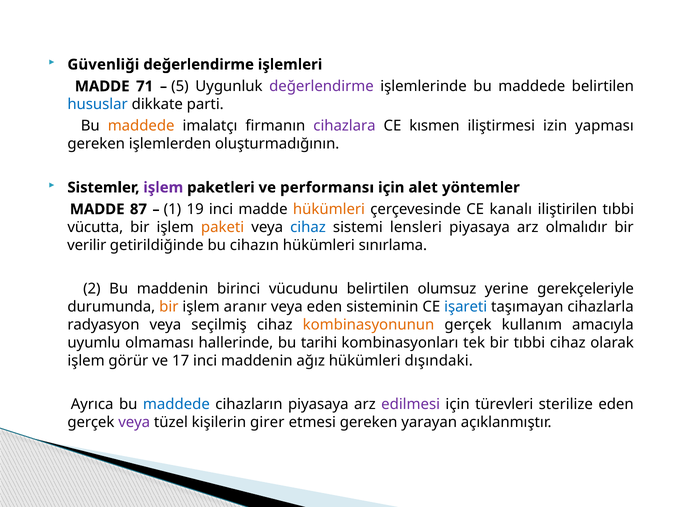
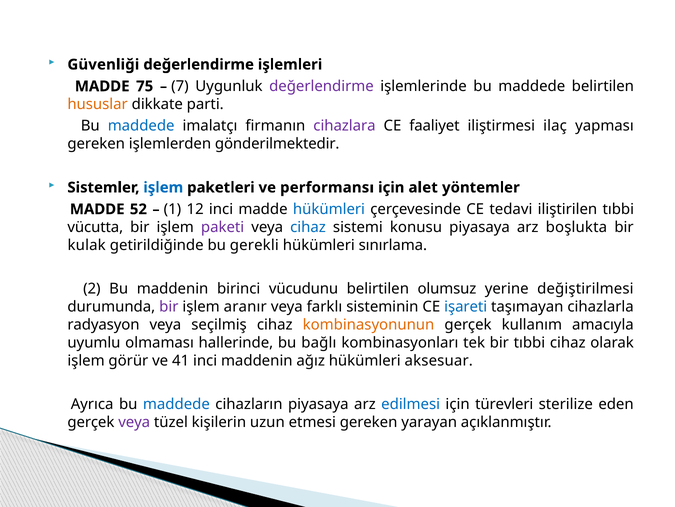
71: 71 -> 75
5: 5 -> 7
hususlar colour: blue -> orange
maddede at (141, 126) colour: orange -> blue
kısmen: kısmen -> faaliyet
izin: izin -> ilaç
oluşturmadığının: oluşturmadığının -> gönderilmektedir
işlem at (163, 187) colour: purple -> blue
87: 87 -> 52
19: 19 -> 12
hükümleri at (329, 209) colour: orange -> blue
kanalı: kanalı -> tedavi
paketi colour: orange -> purple
lensleri: lensleri -> konusu
olmalıdır: olmalıdır -> boşlukta
verilir: verilir -> kulak
cihazın: cihazın -> gerekli
gerekçeleriyle: gerekçeleriyle -> değiştirilmesi
bir at (169, 306) colour: orange -> purple
veya eden: eden -> farklı
tarihi: tarihi -> bağlı
17: 17 -> 41
dışındaki: dışındaki -> aksesuar
edilmesi colour: purple -> blue
girer: girer -> uzun
